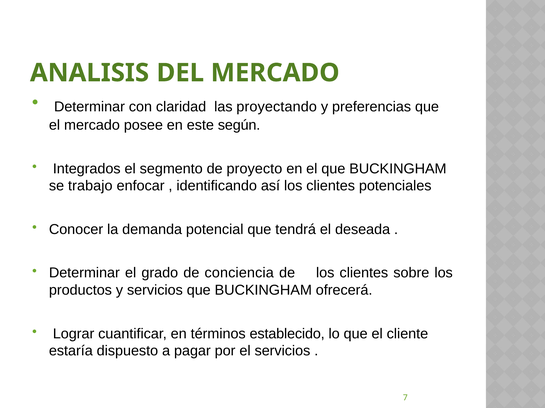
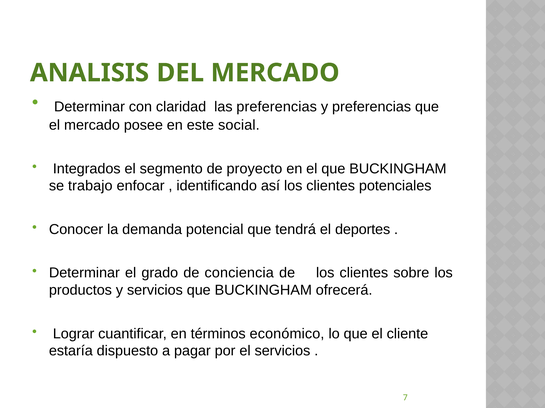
las proyectando: proyectando -> preferencias
según: según -> social
deseada: deseada -> deportes
establecido: establecido -> económico
